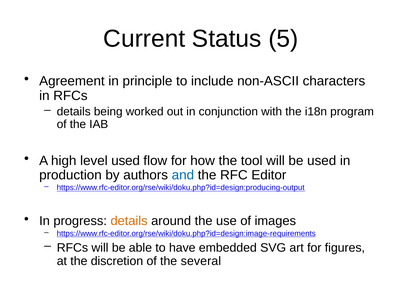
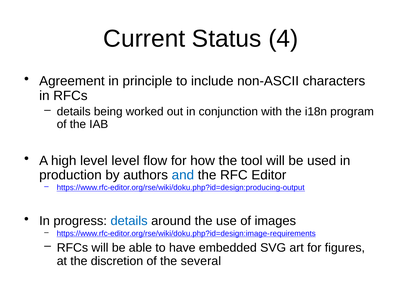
5: 5 -> 4
level used: used -> level
details at (129, 221) colour: orange -> blue
